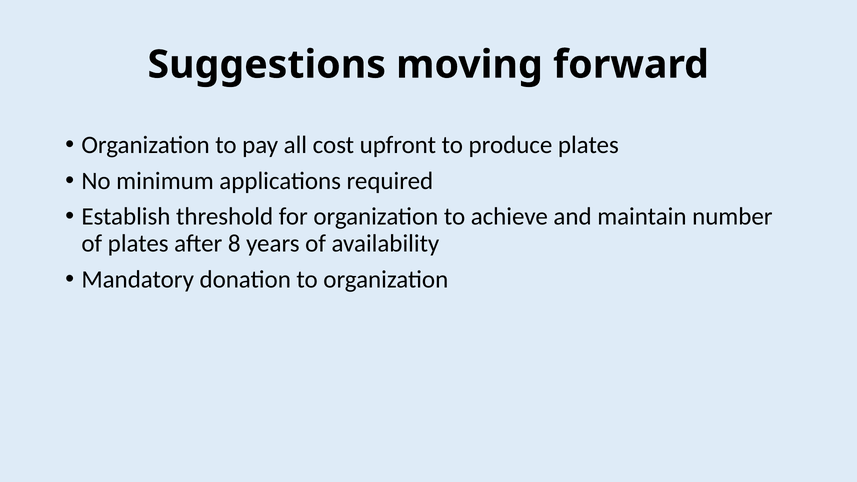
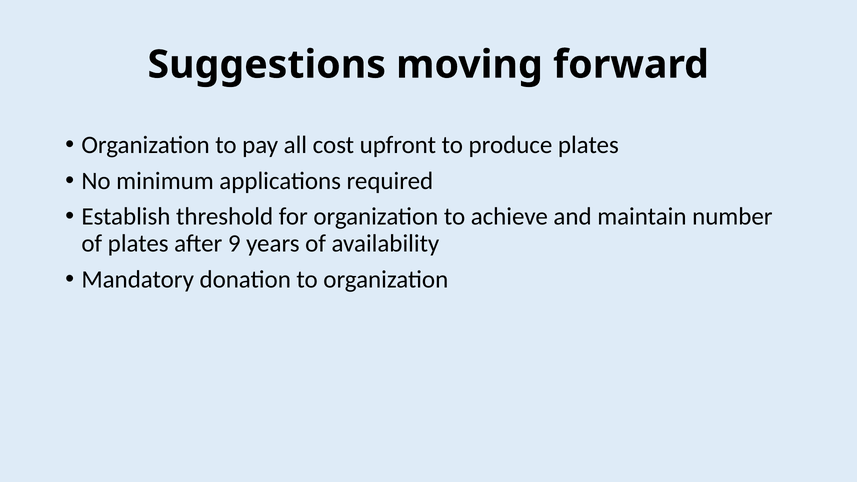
8: 8 -> 9
